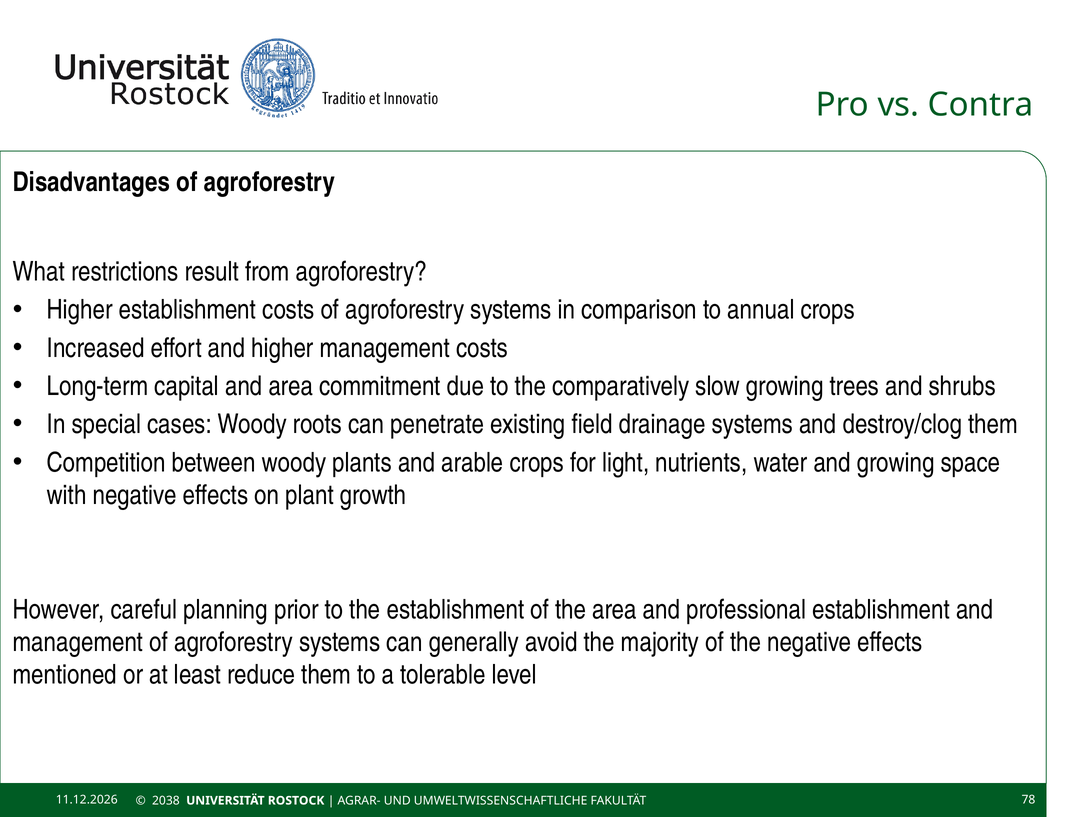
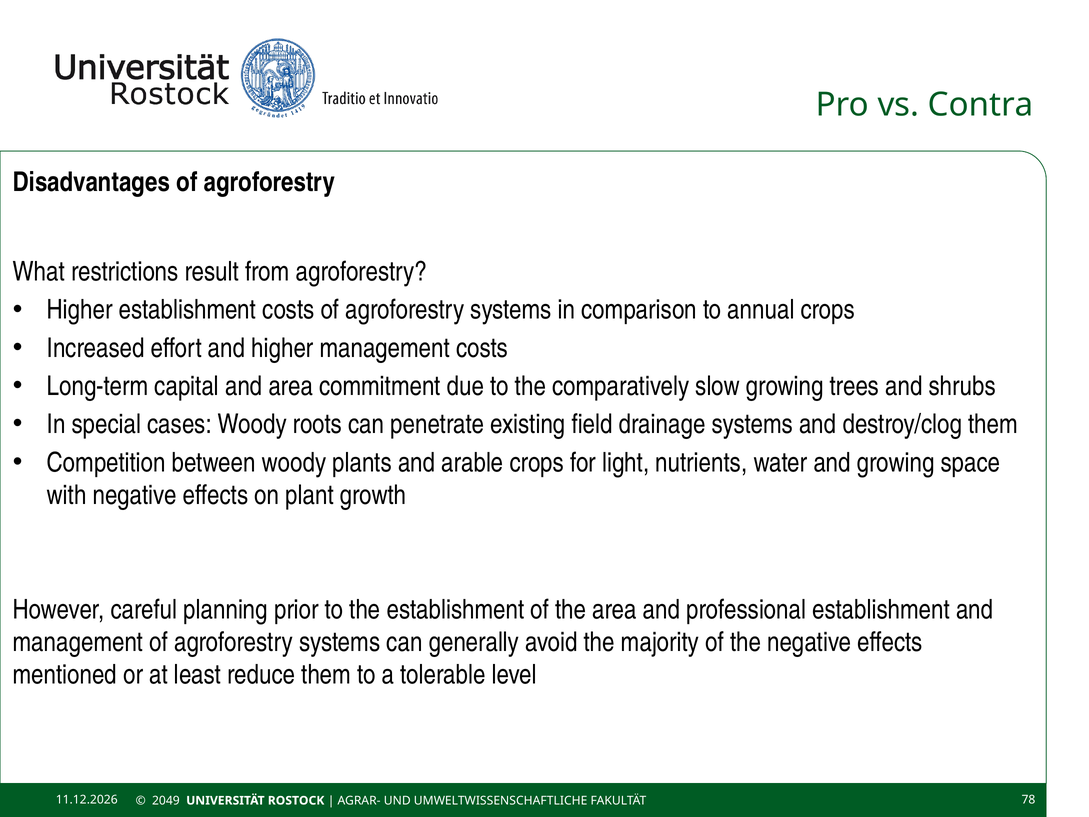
2038: 2038 -> 2049
